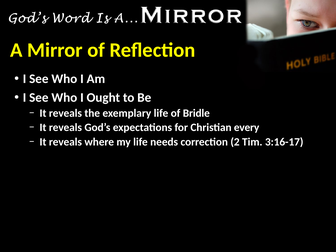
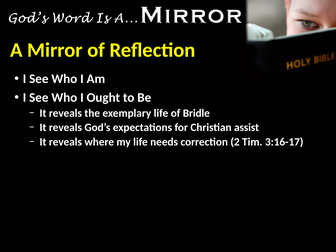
every: every -> assist
